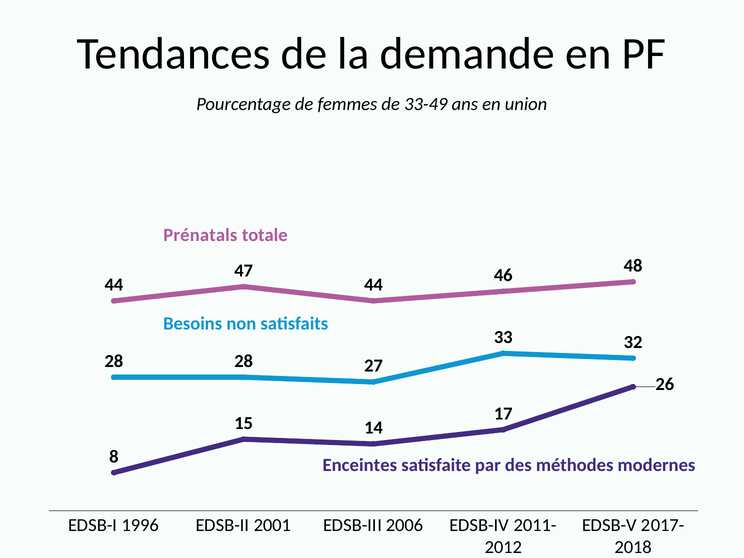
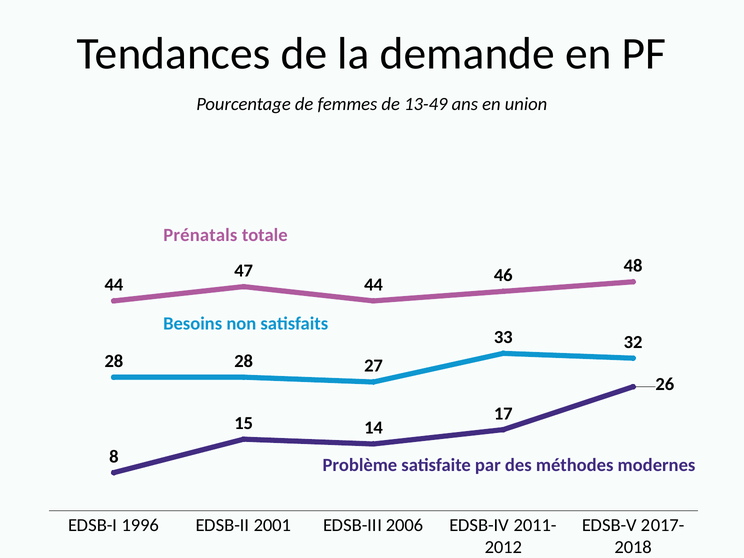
33-49: 33-49 -> 13-49
Enceintes: Enceintes -> Problème
